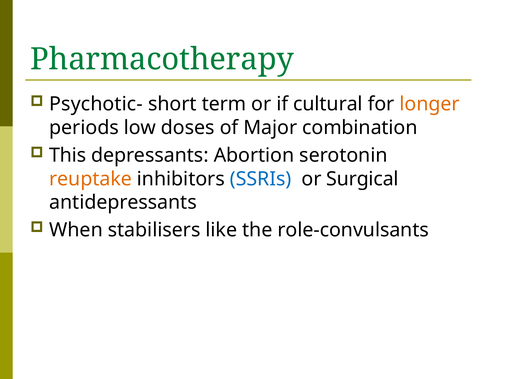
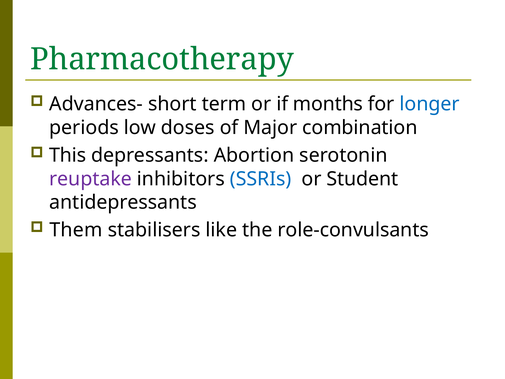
Psychotic-: Psychotic- -> Advances-
cultural: cultural -> months
longer colour: orange -> blue
reuptake colour: orange -> purple
Surgical: Surgical -> Student
When: When -> Them
